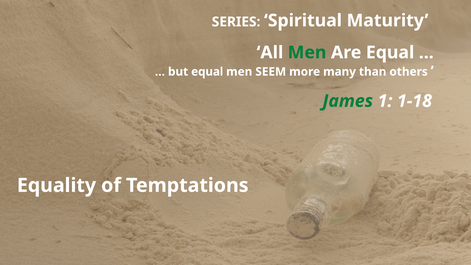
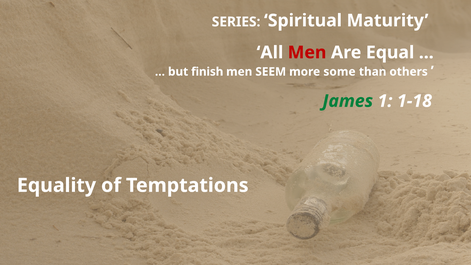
Men at (307, 52) colour: green -> red
but equal: equal -> finish
many: many -> some
